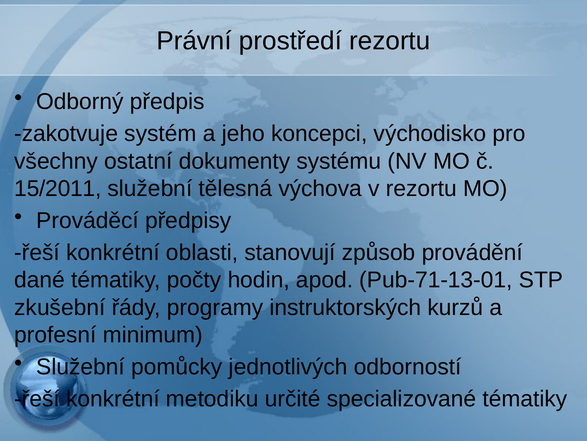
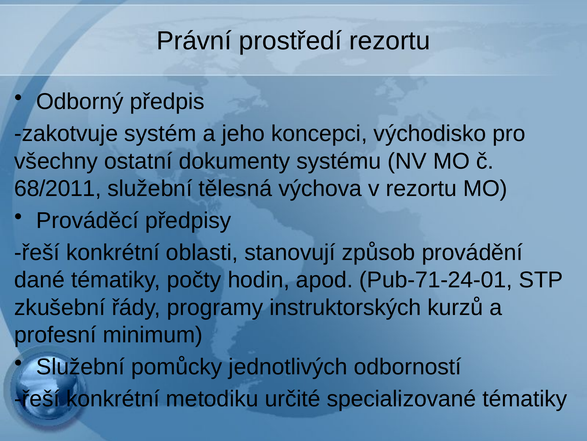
15/2011: 15/2011 -> 68/2011
Pub-71-13-01: Pub-71-13-01 -> Pub-71-24-01
